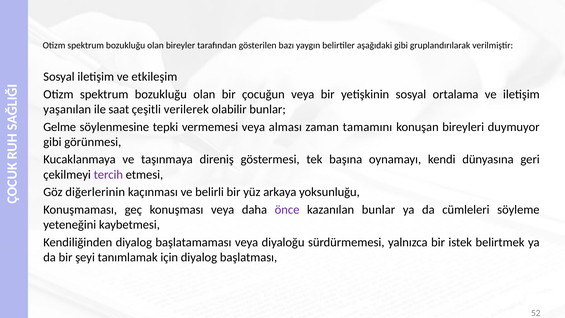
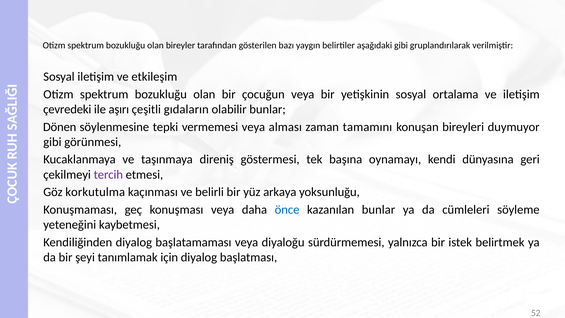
yaşanılan: yaşanılan -> çevredeki
saat: saat -> aşırı
verilerek: verilerek -> gıdaların
Gelme: Gelme -> Dönen
diğerlerinin: diğerlerinin -> korkutulma
önce colour: purple -> blue
